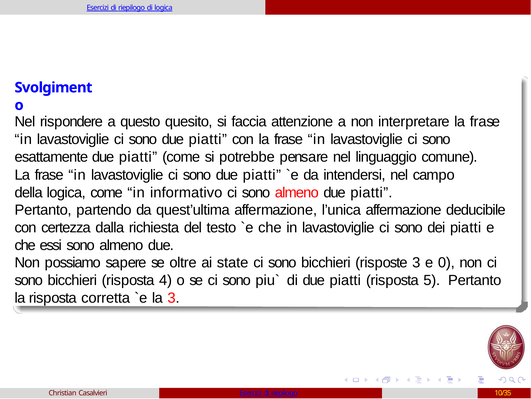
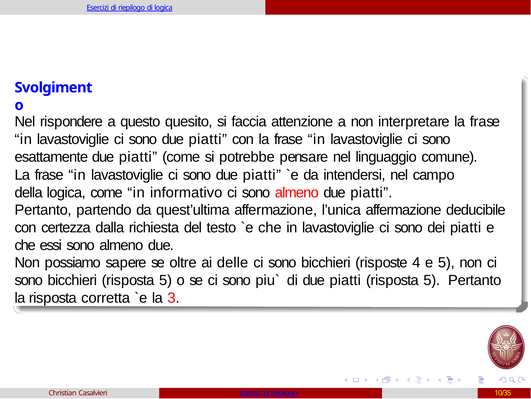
state: state -> delle
risposte 3: 3 -> 4
e 0: 0 -> 5
bicchieri risposta 4: 4 -> 5
